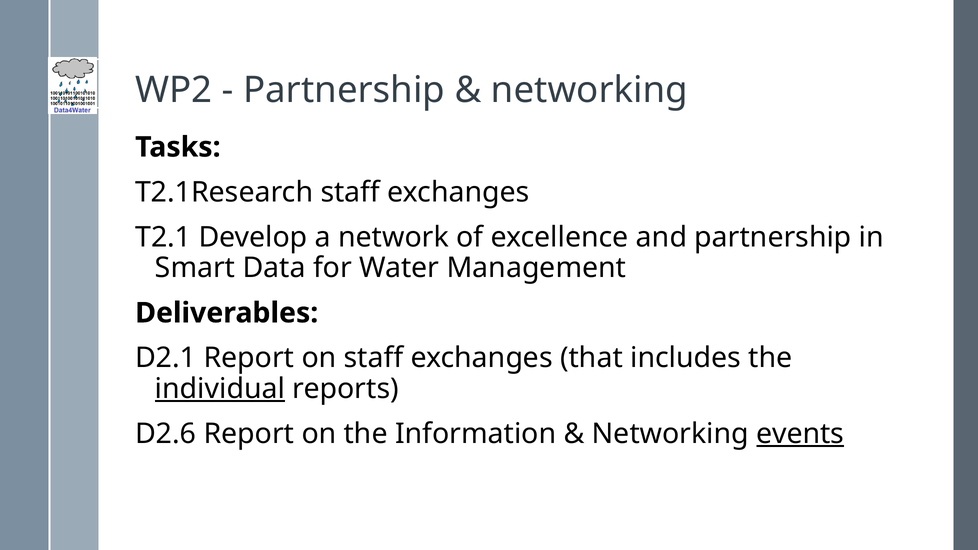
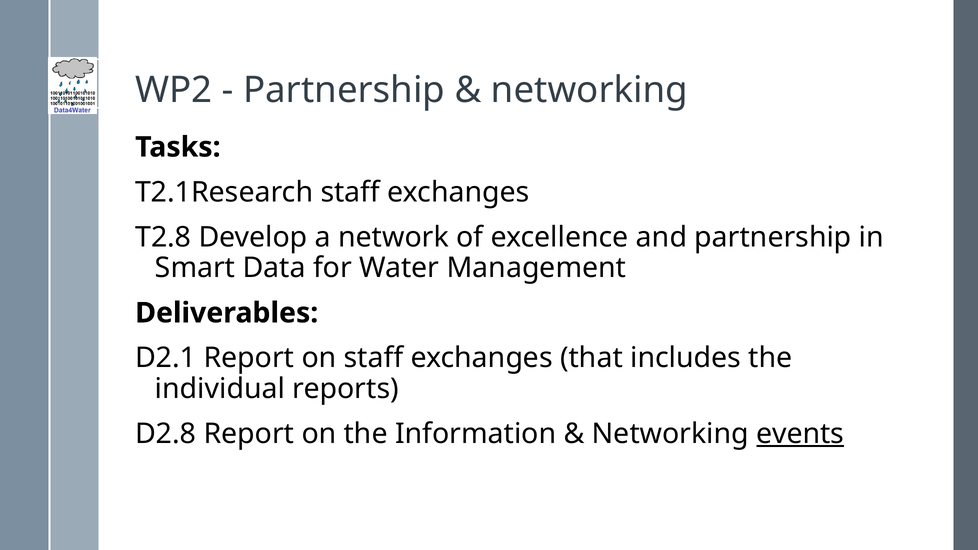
T2.1: T2.1 -> T2.8
individual underline: present -> none
D2.6: D2.6 -> D2.8
